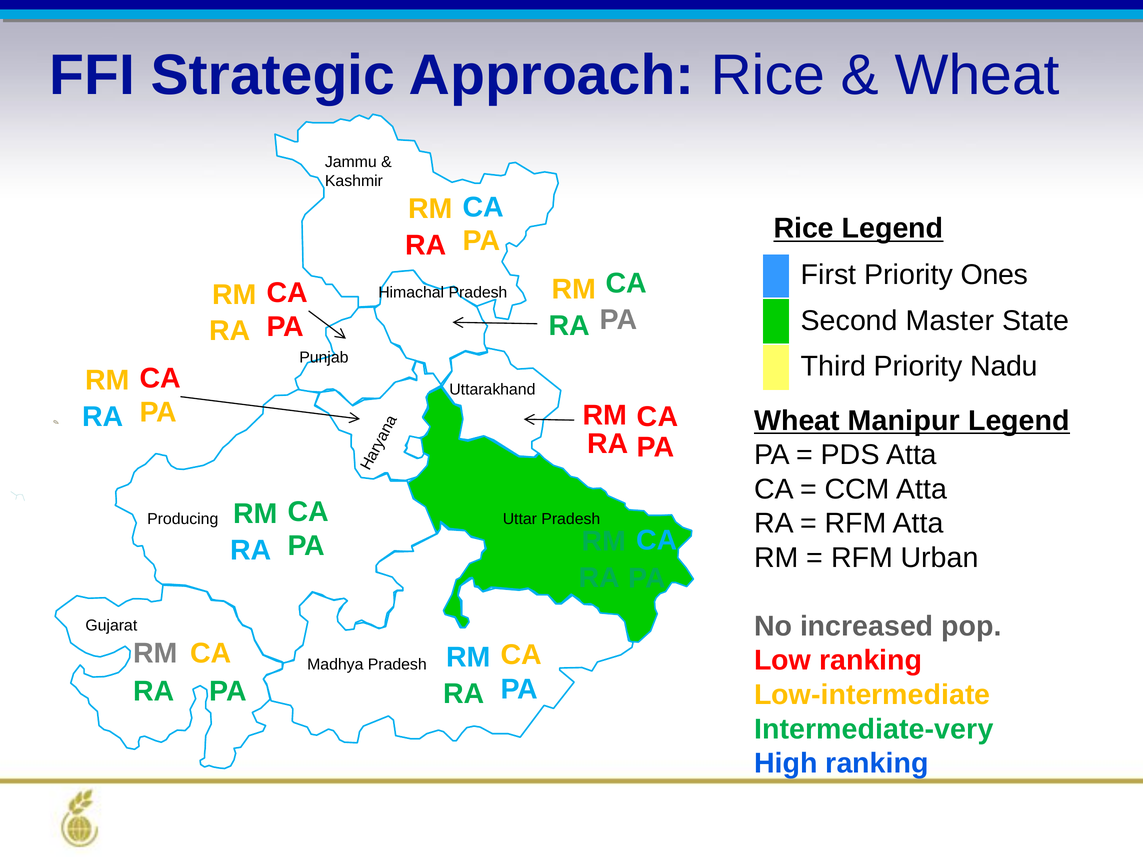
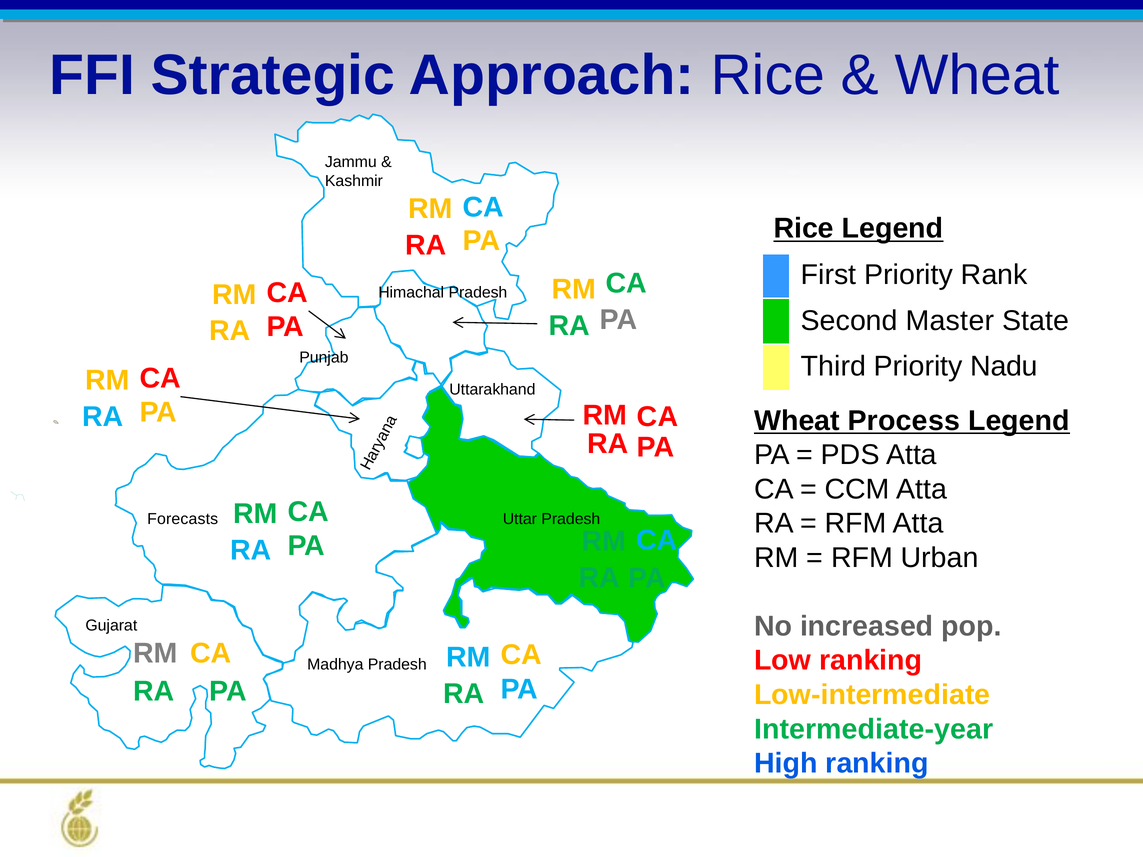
Ones: Ones -> Rank
Manipur: Manipur -> Process
Producing: Producing -> Forecasts
Intermediate-very: Intermediate-very -> Intermediate-year
